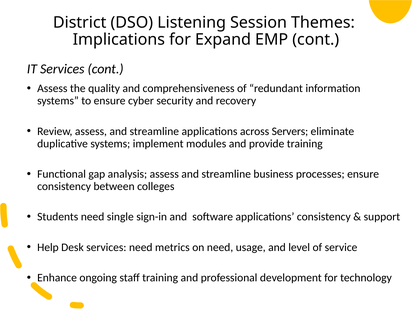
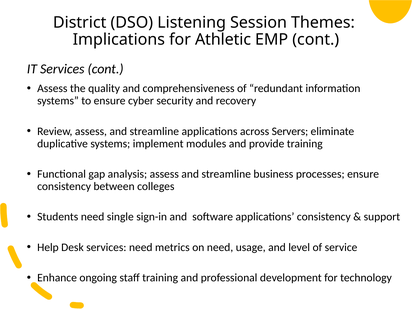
Expand: Expand -> Athletic
